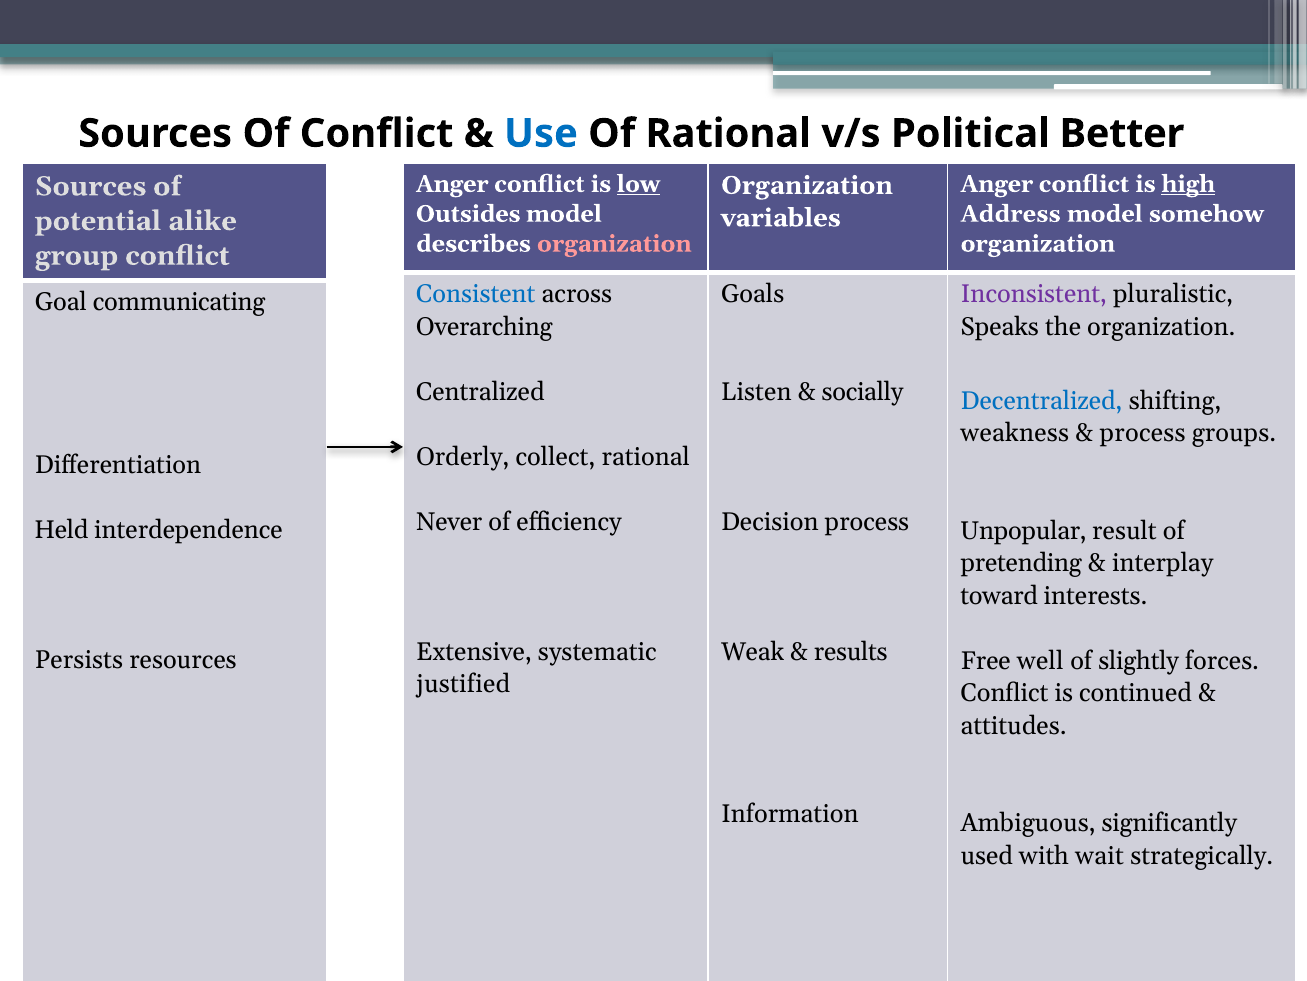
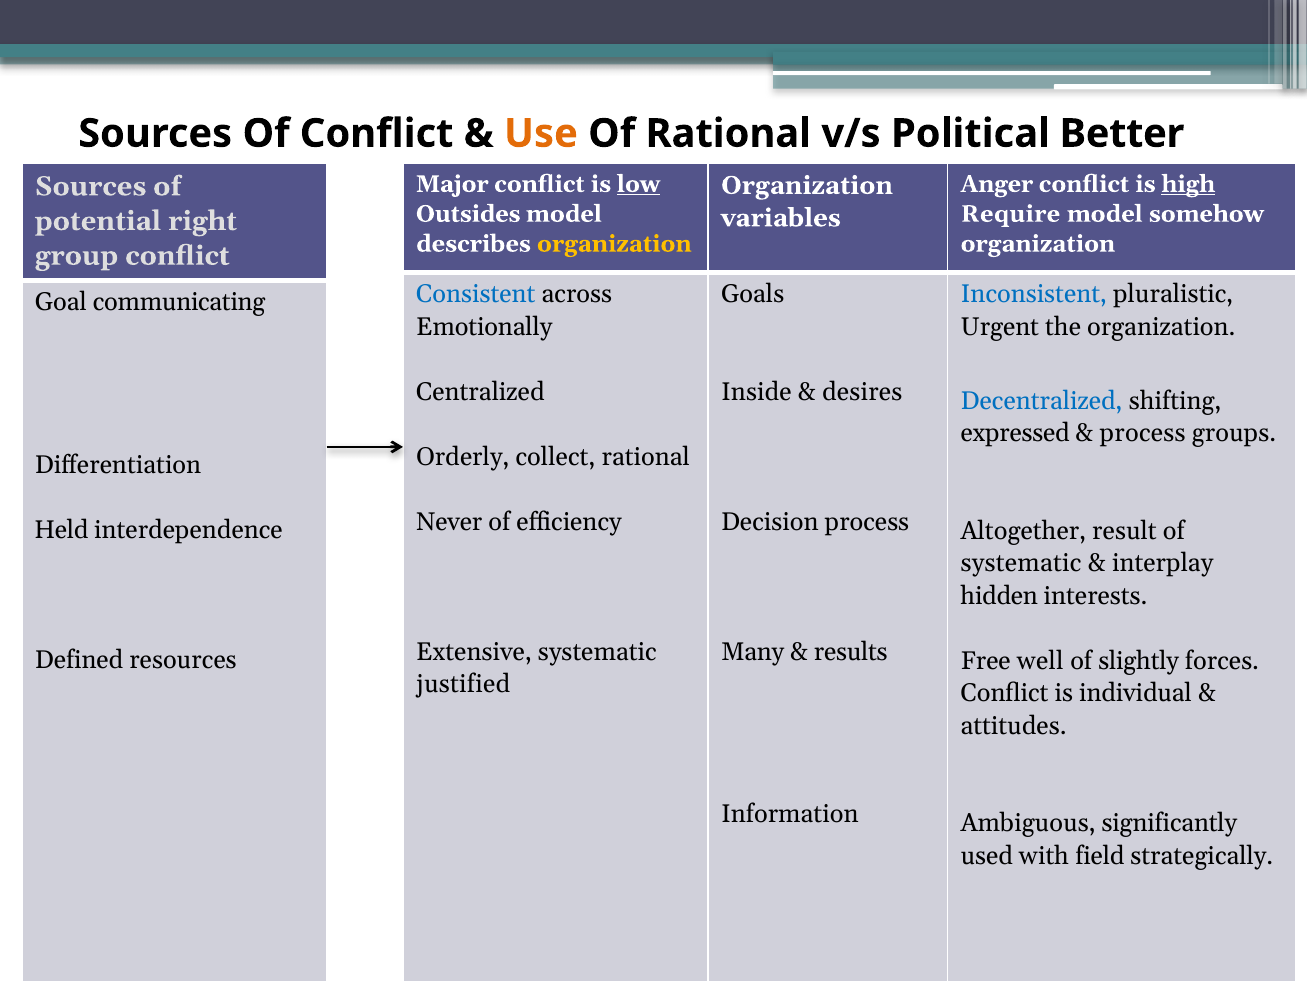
Use colour: blue -> orange
Anger at (452, 184): Anger -> Major
Address: Address -> Require
alike: alike -> right
organization at (614, 244) colour: pink -> yellow
Inconsistent colour: purple -> blue
Overarching: Overarching -> Emotionally
Speaks: Speaks -> Urgent
Listen: Listen -> Inside
socially: socially -> desires
weakness: weakness -> expressed
Unpopular: Unpopular -> Altogether
pretending at (1021, 563): pretending -> systematic
toward: toward -> hidden
Weak: Weak -> Many
Persists: Persists -> Defined
continued: continued -> individual
wait: wait -> field
